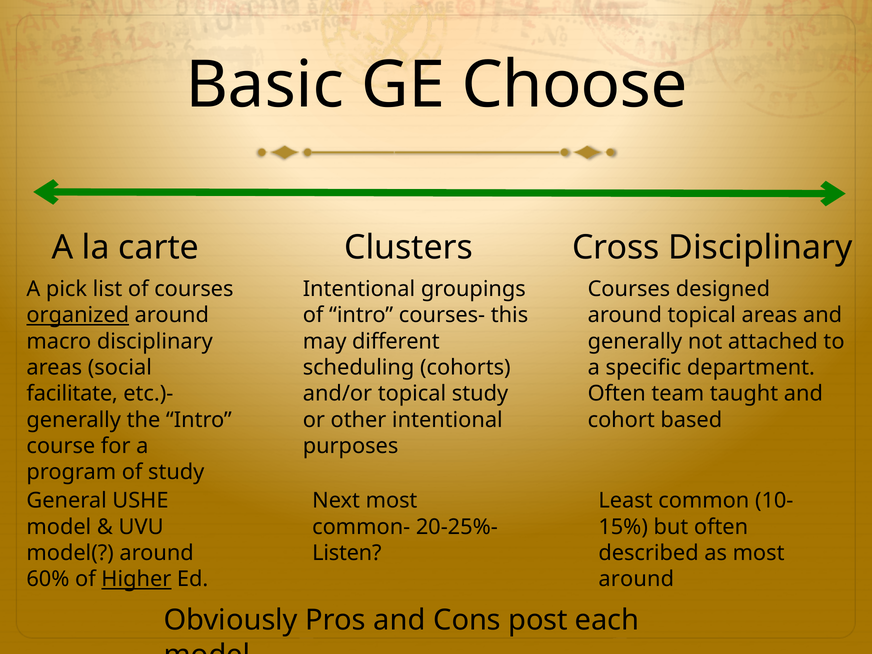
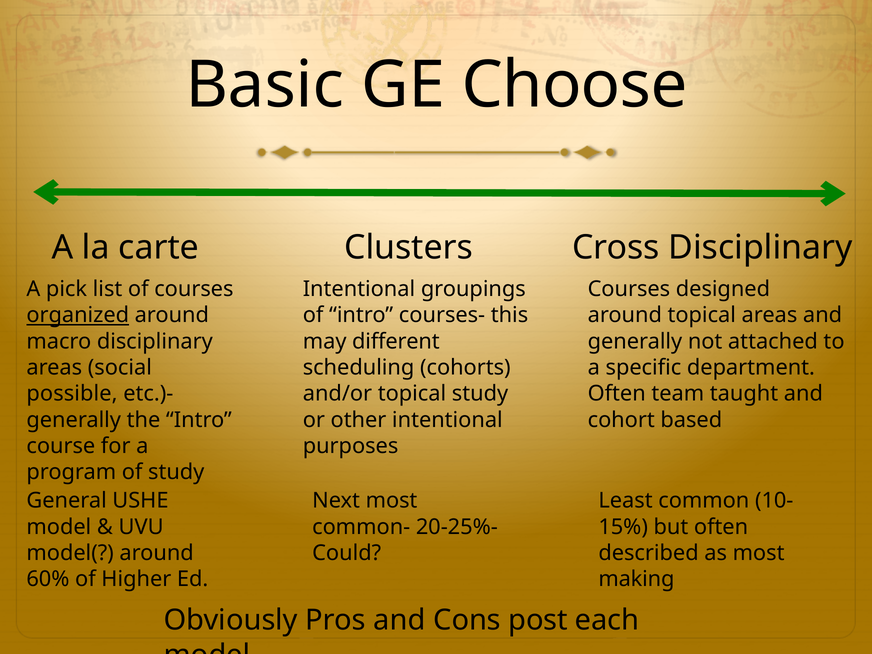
facilitate: facilitate -> possible
Listen: Listen -> Could
Higher underline: present -> none
around at (636, 579): around -> making
